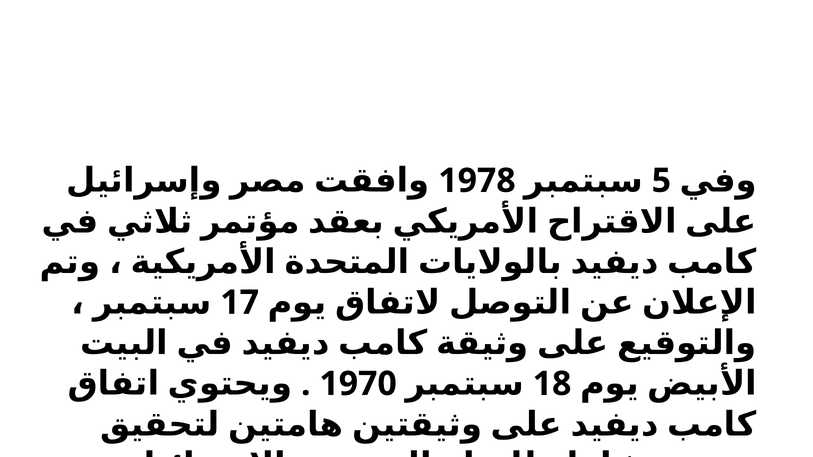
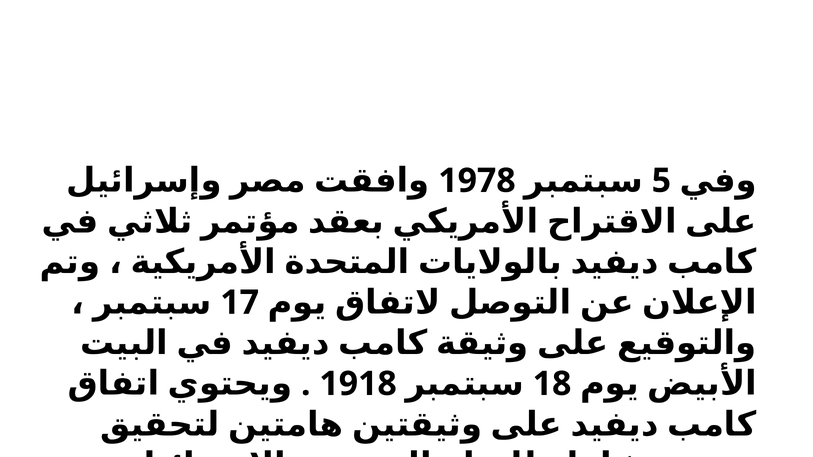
1970: 1970 -> 1918
